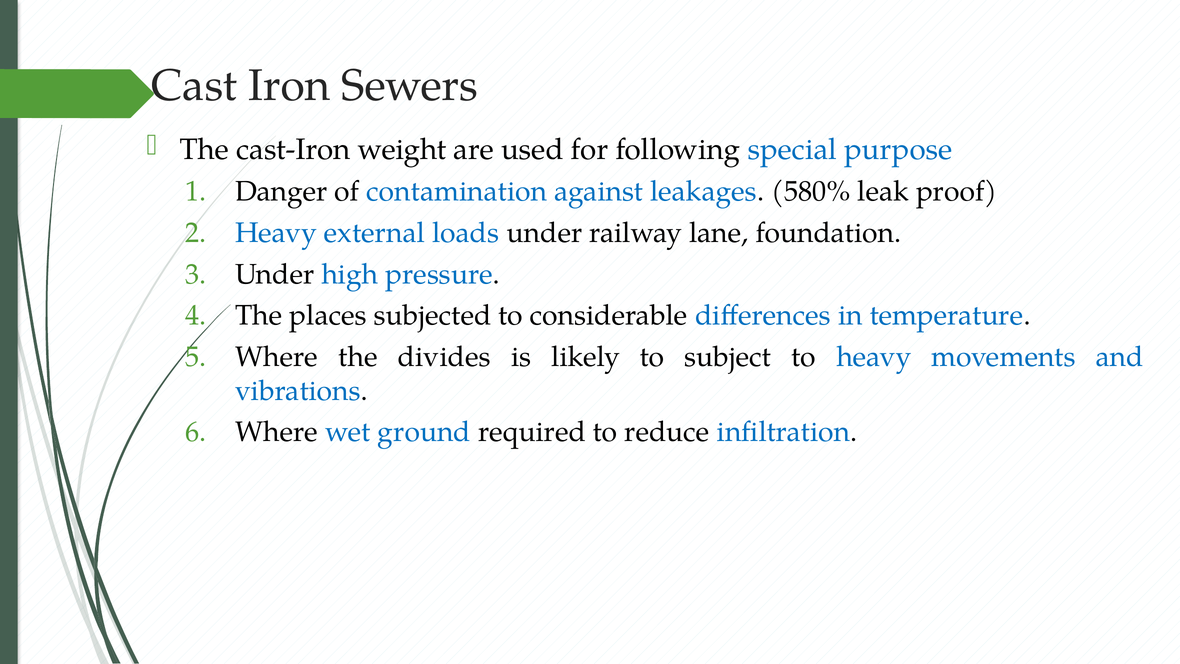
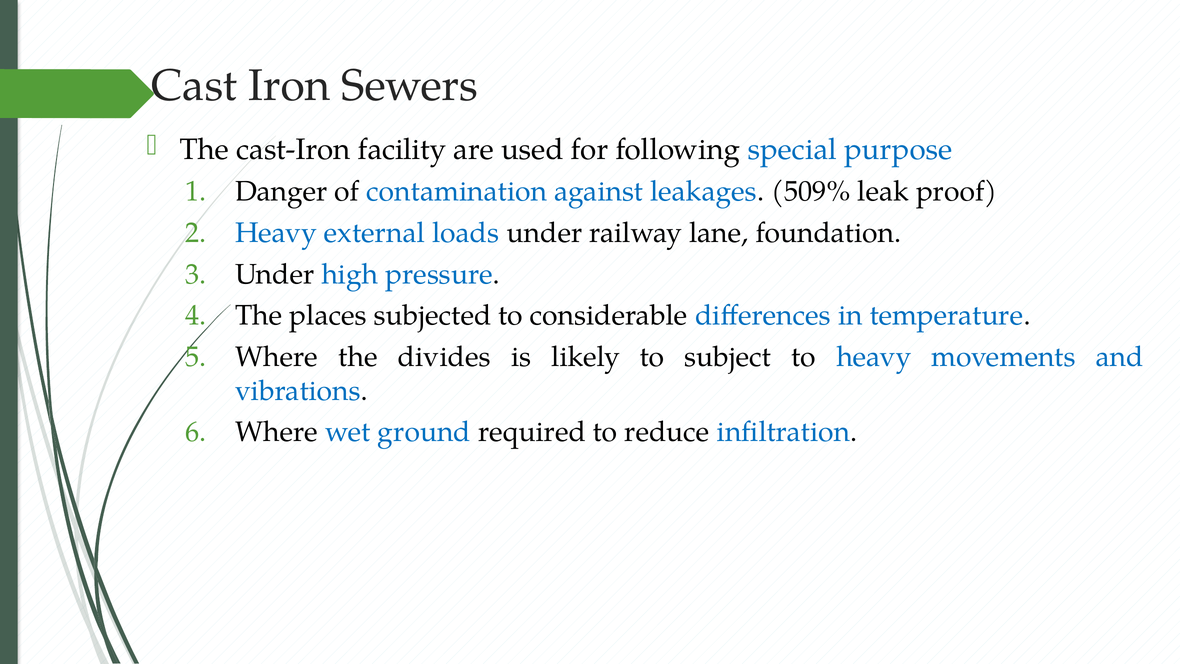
weight: weight -> facility
580%: 580% -> 509%
